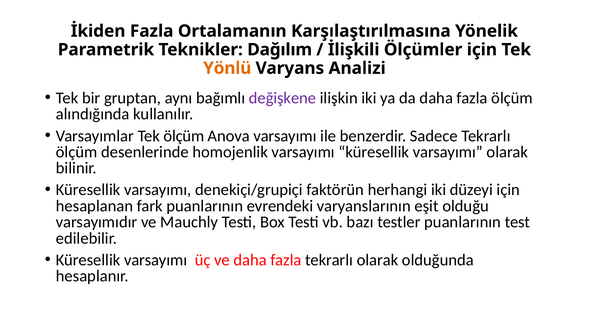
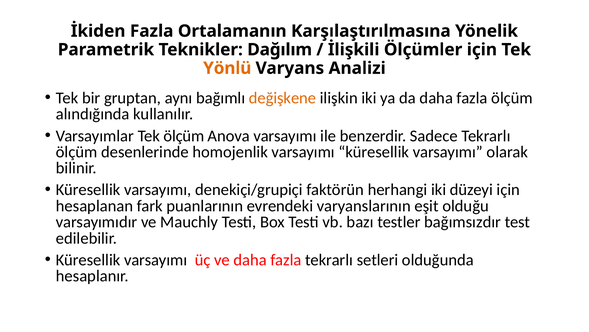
değişkene colour: purple -> orange
testler puanlarının: puanlarının -> bağımsızdır
tekrarlı olarak: olarak -> setleri
